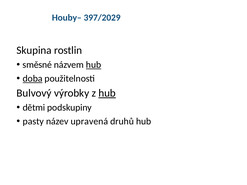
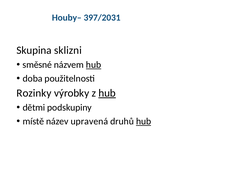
397/2029: 397/2029 -> 397/2031
rostlin: rostlin -> sklizni
doba underline: present -> none
Bulvový: Bulvový -> Rozinky
pasty: pasty -> místě
hub at (144, 122) underline: none -> present
